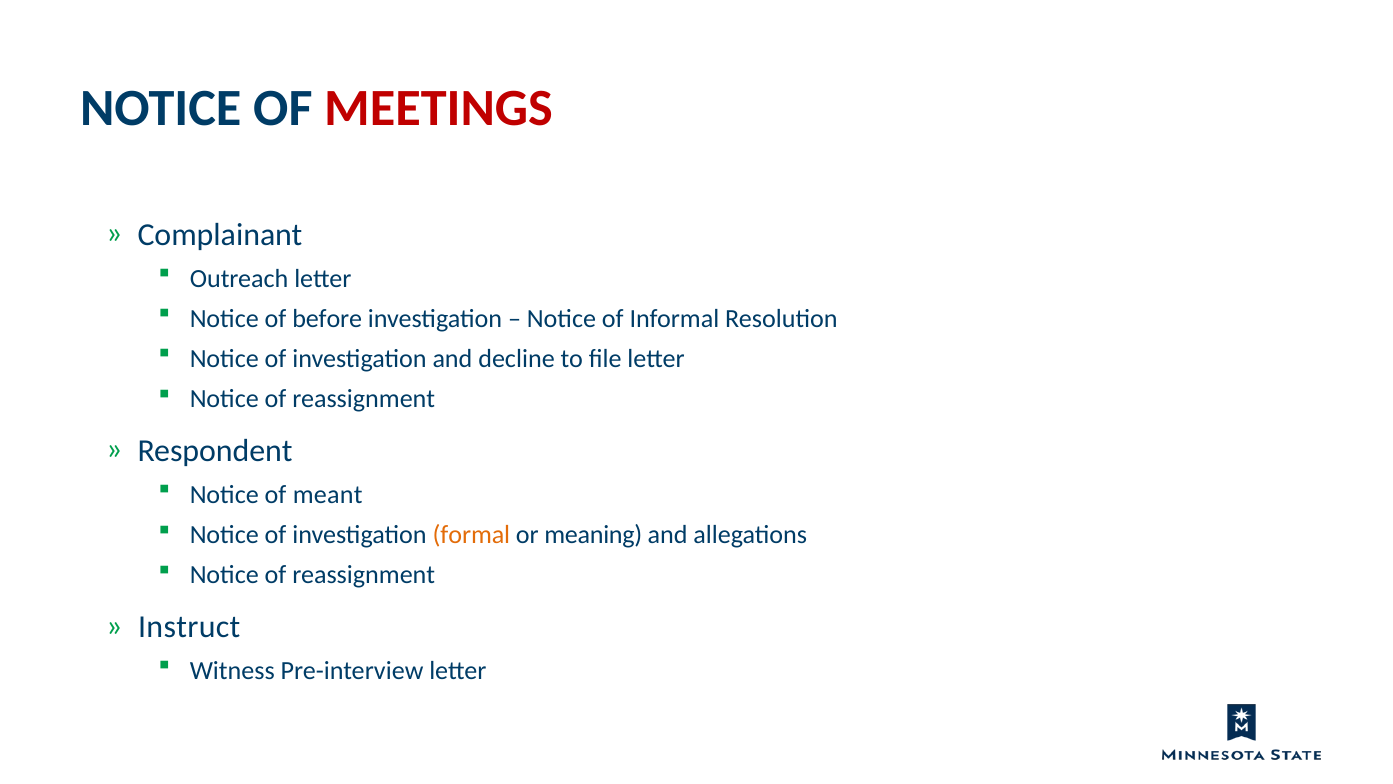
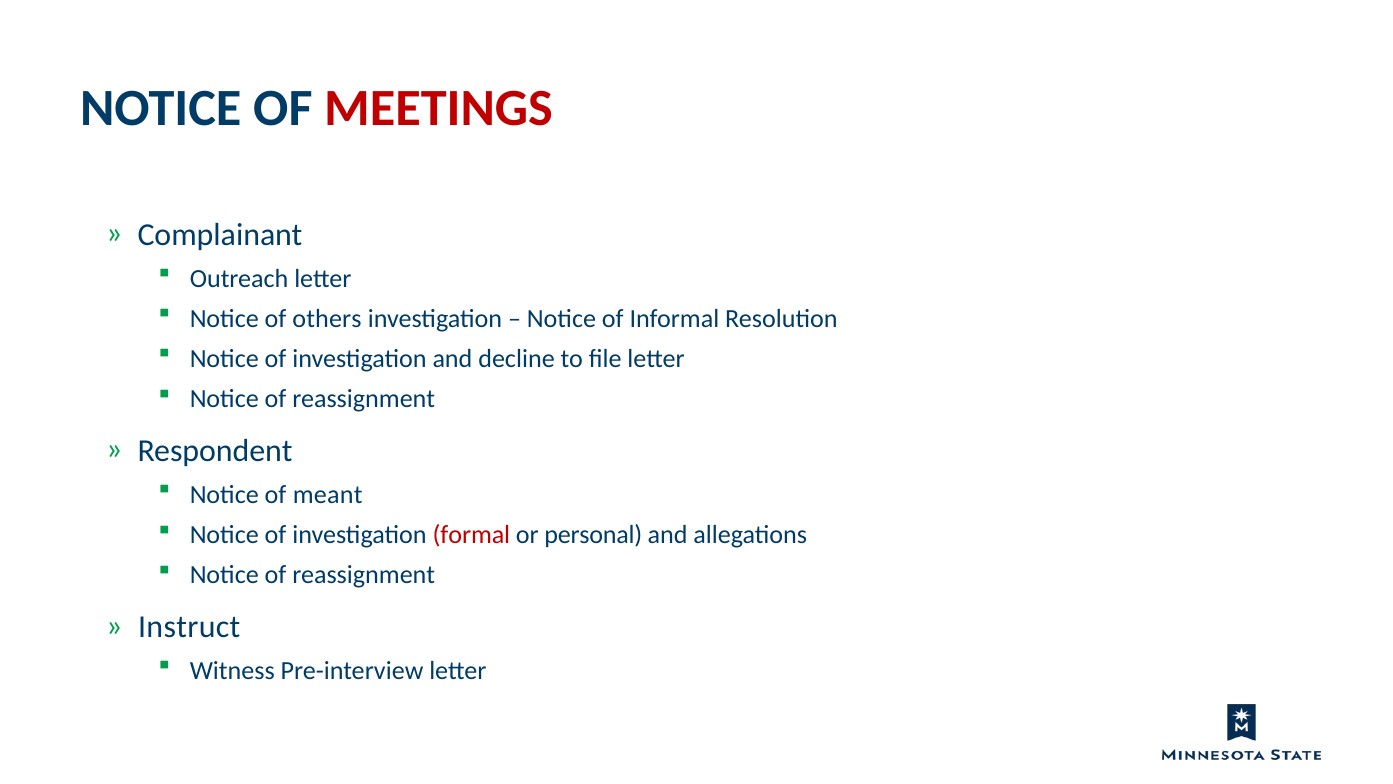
before: before -> others
formal colour: orange -> red
meaning: meaning -> personal
